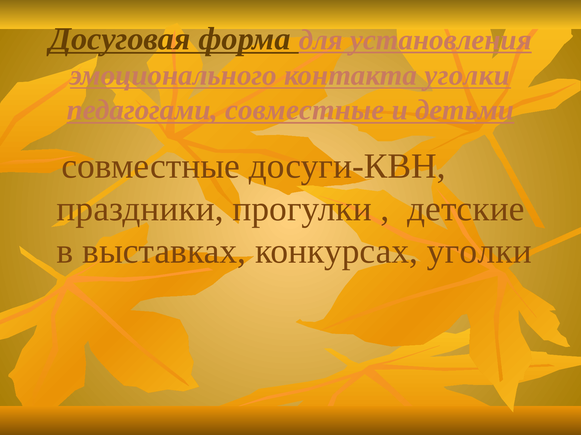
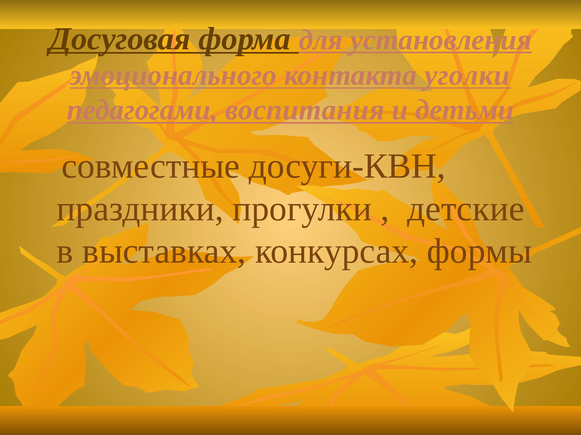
педагогами совместные: совместные -> воспитания
конкурсах уголки: уголки -> формы
